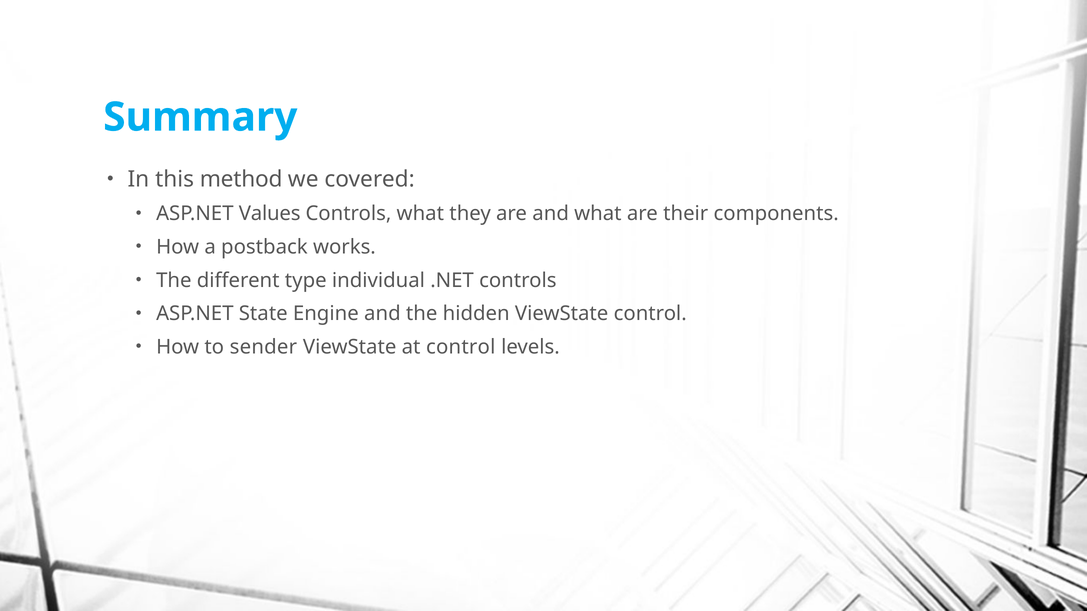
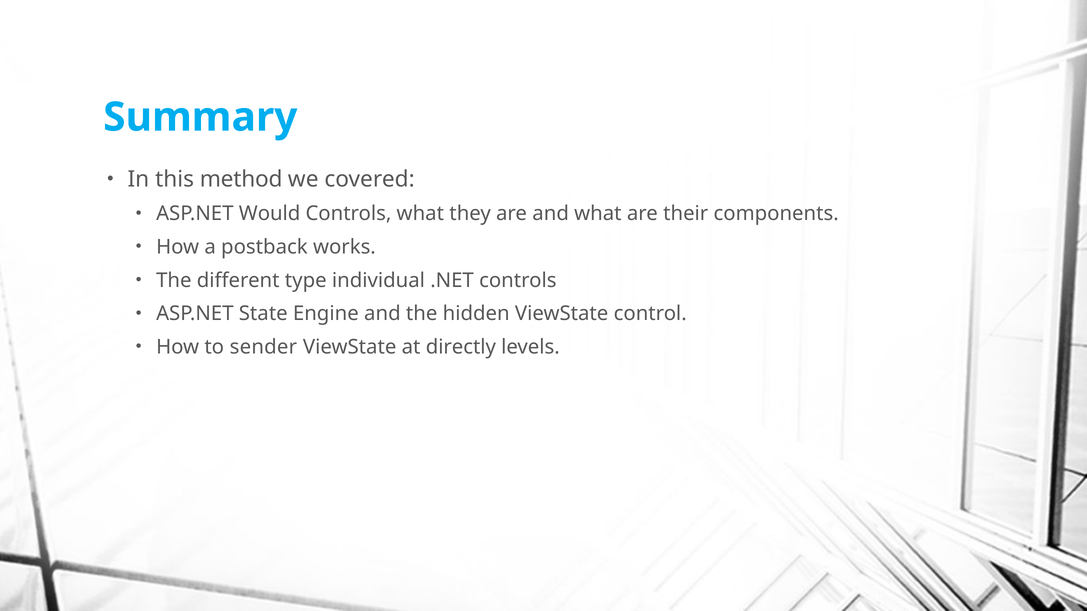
Values: Values -> Would
at control: control -> directly
